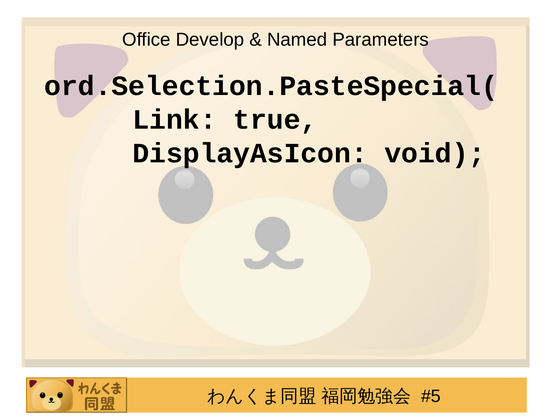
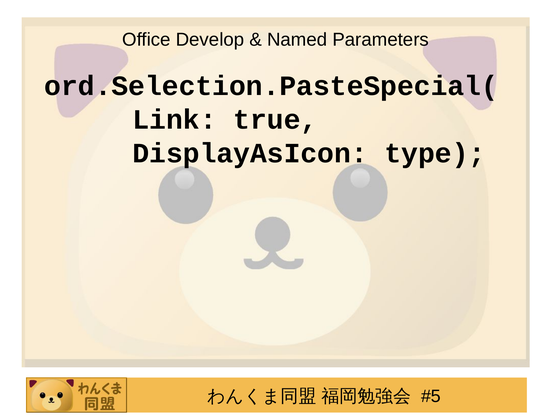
void: void -> type
